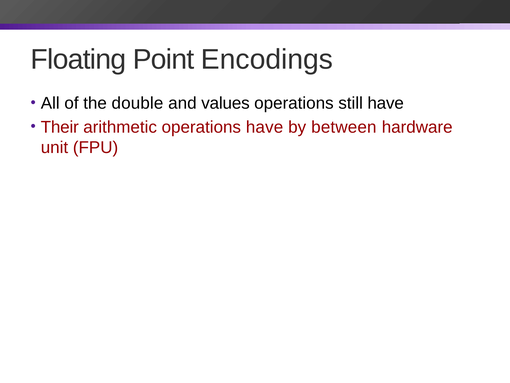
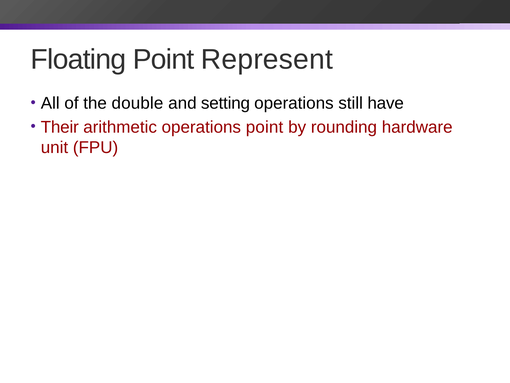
Encodings: Encodings -> Represent
values: values -> setting
operations have: have -> point
between: between -> rounding
